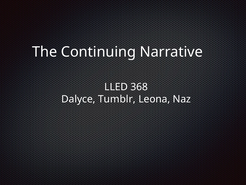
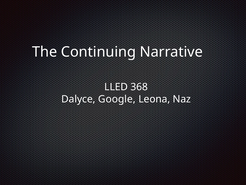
Tumblr: Tumblr -> Google
